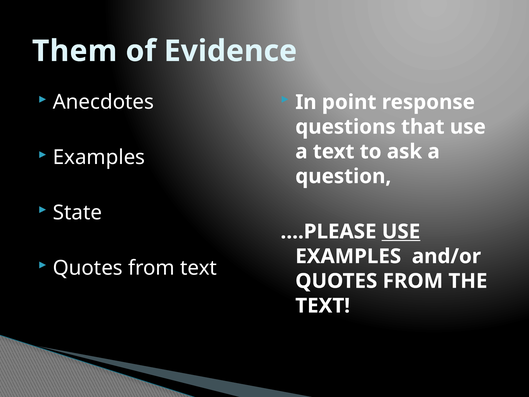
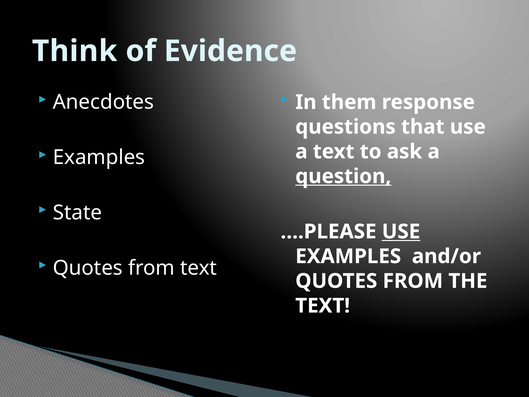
Them: Them -> Think
point: point -> them
question underline: none -> present
